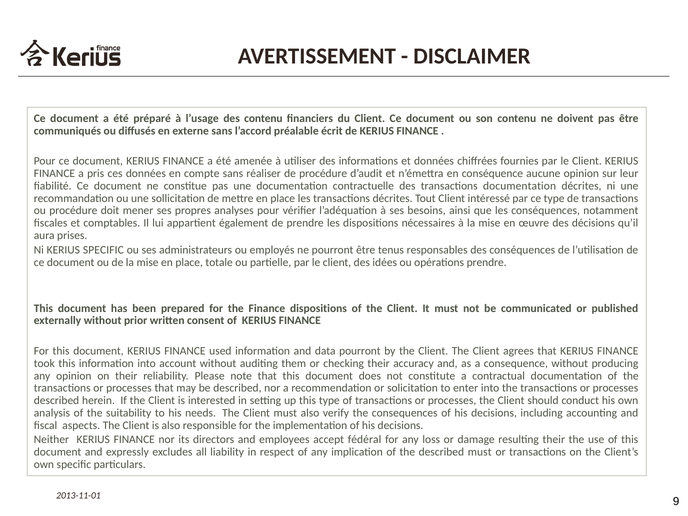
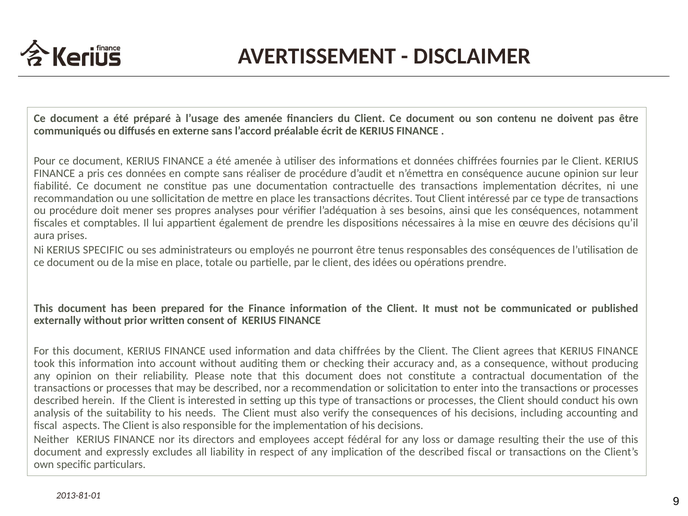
des contenu: contenu -> amenée
transactions documentation: documentation -> implementation
Finance dispositions: dispositions -> information
data pourront: pourront -> chiffrées
described must: must -> fiscal
2013-11-01: 2013-11-01 -> 2013-81-01
